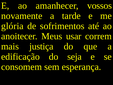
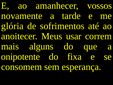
justiça: justiça -> alguns
edificação: edificação -> onipotente
seja: seja -> fixa
